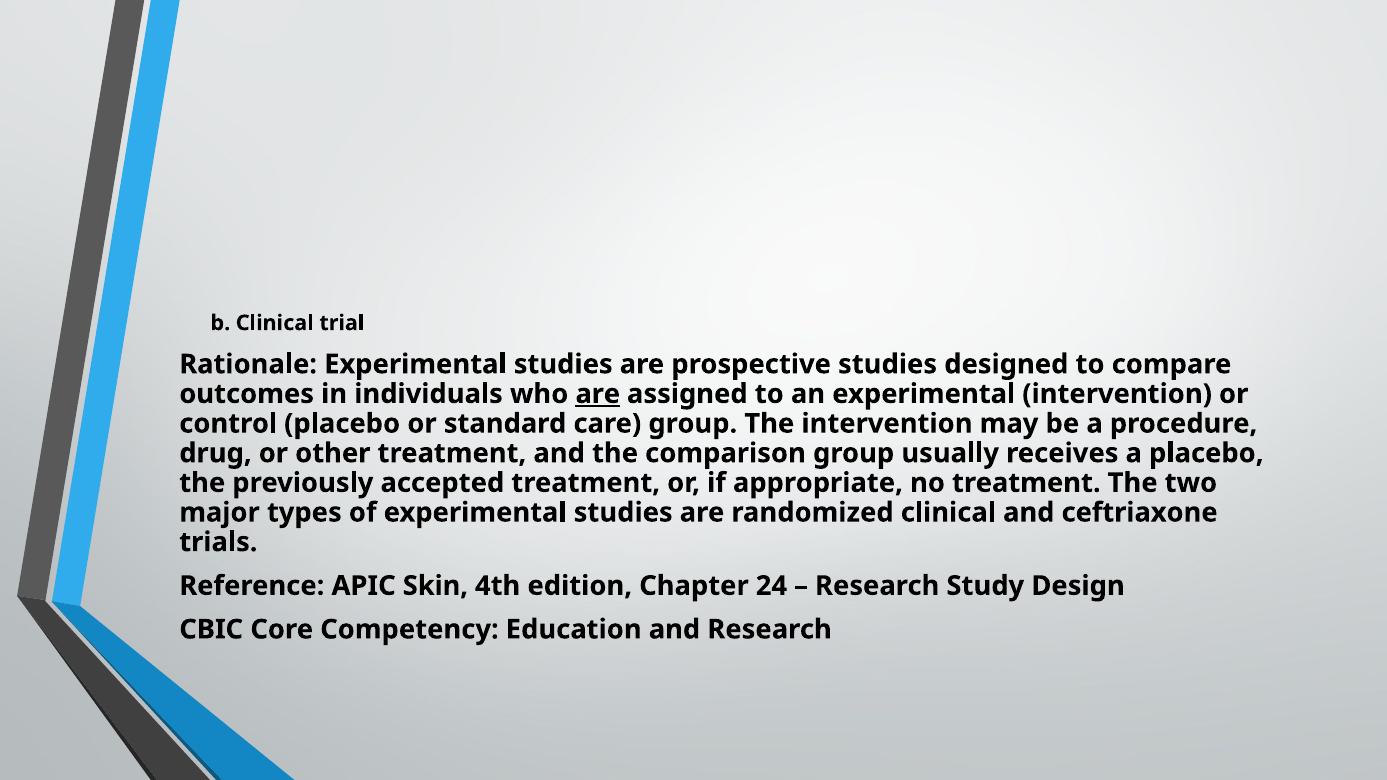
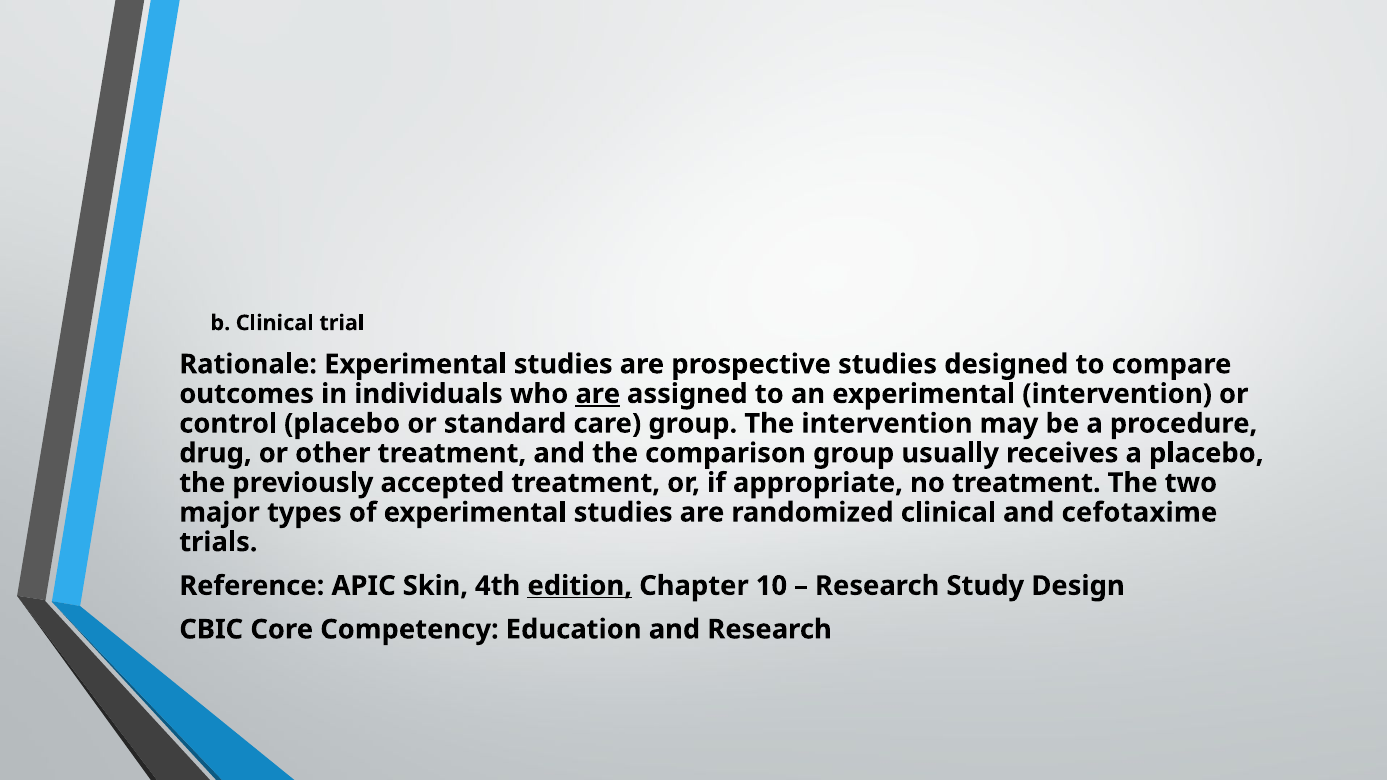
ceftriaxone: ceftriaxone -> cefotaxime
edition underline: none -> present
24: 24 -> 10
